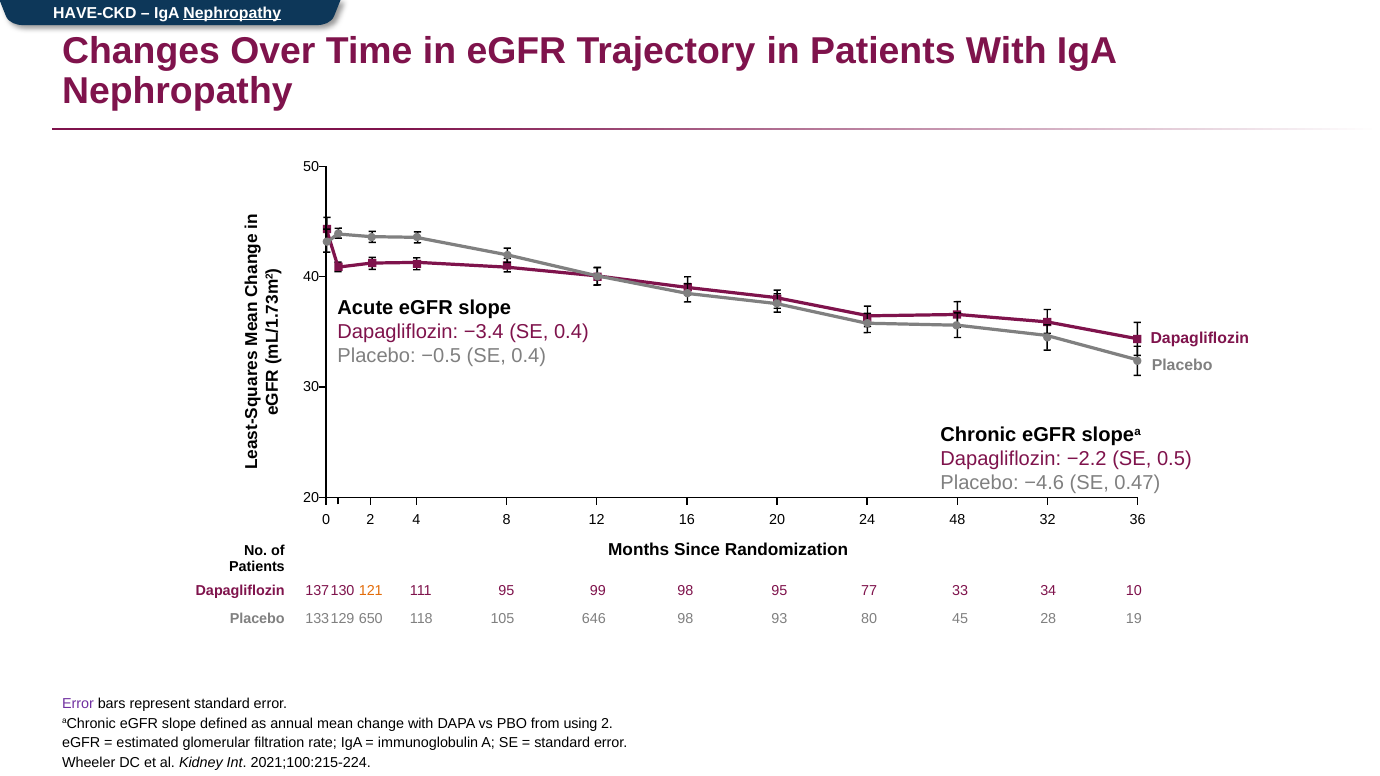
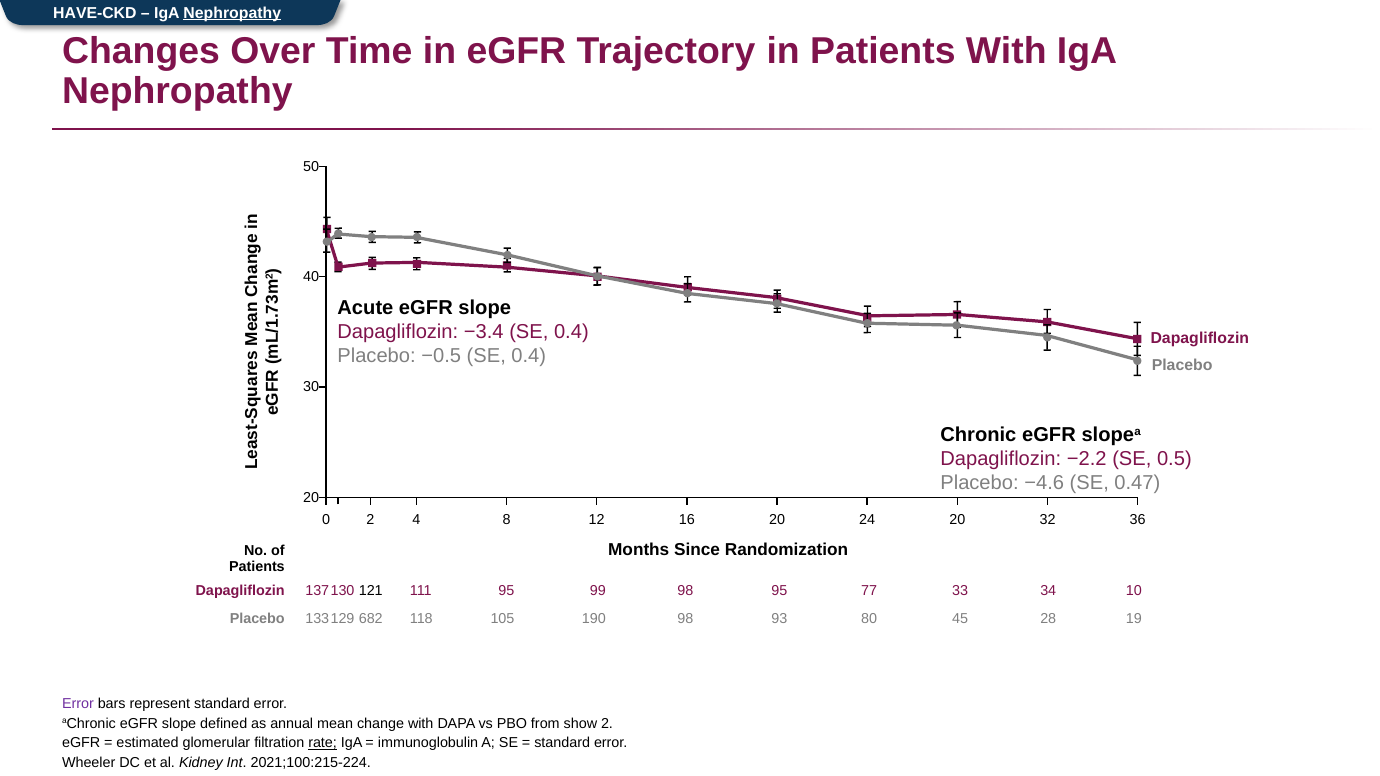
24 48: 48 -> 20
121 colour: orange -> black
650: 650 -> 682
646: 646 -> 190
using: using -> show
rate underline: none -> present
